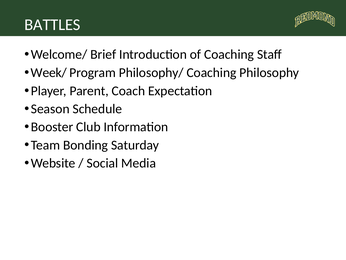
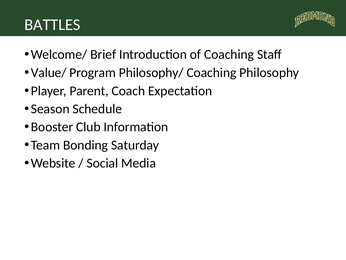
Week/: Week/ -> Value/
